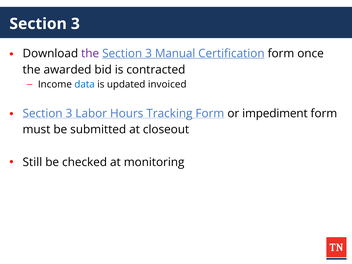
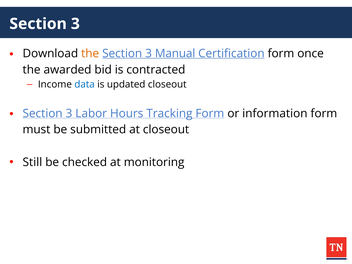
the at (90, 54) colour: purple -> orange
updated invoiced: invoiced -> closeout
impediment: impediment -> information
